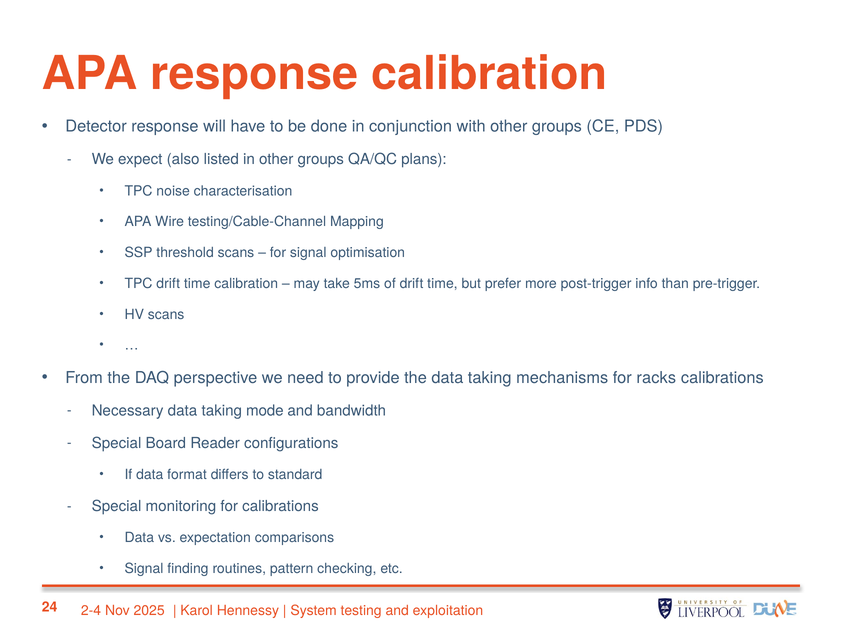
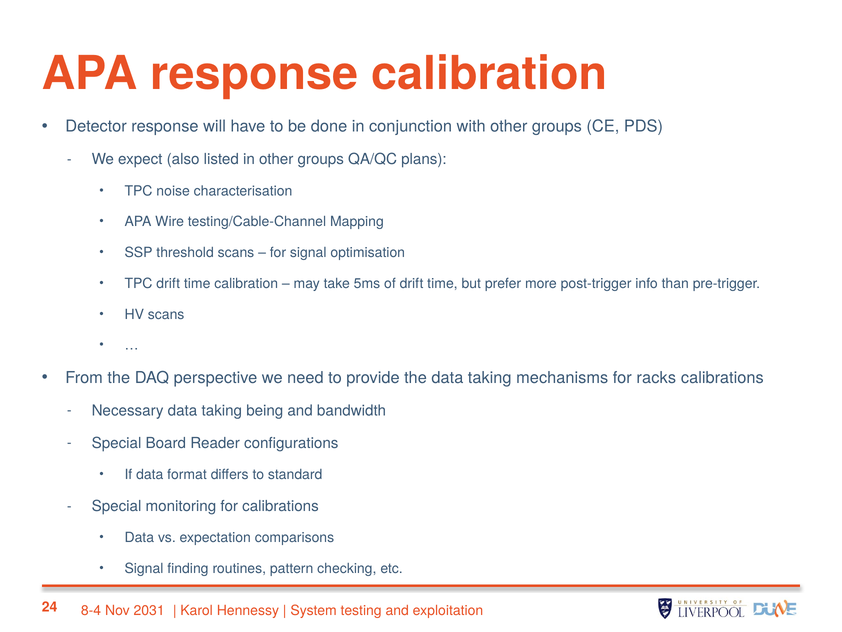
mode: mode -> being
2-4: 2-4 -> 8-4
2025: 2025 -> 2031
